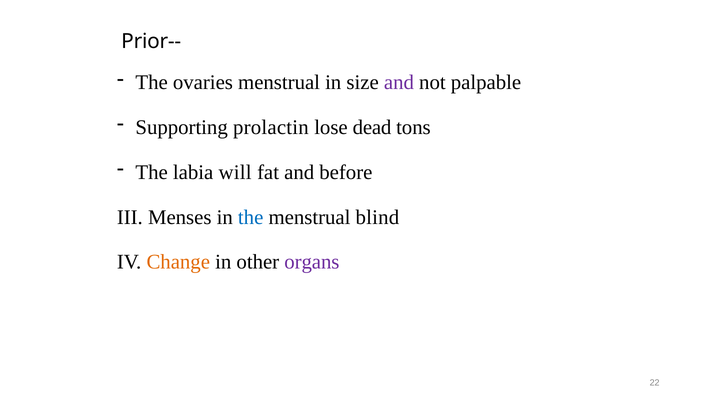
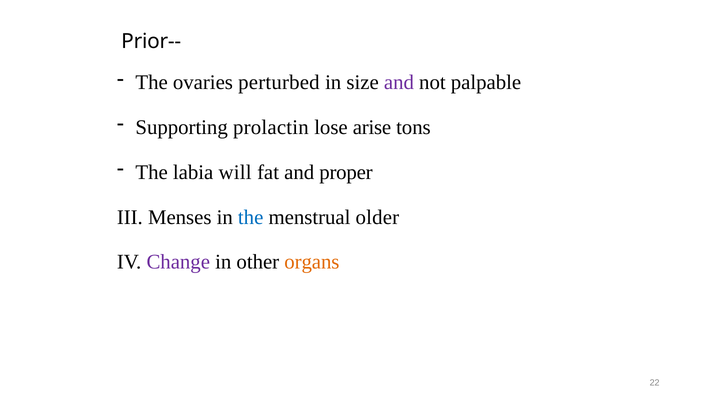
ovaries menstrual: menstrual -> perturbed
dead: dead -> arise
before: before -> proper
blind: blind -> older
Change colour: orange -> purple
organs colour: purple -> orange
